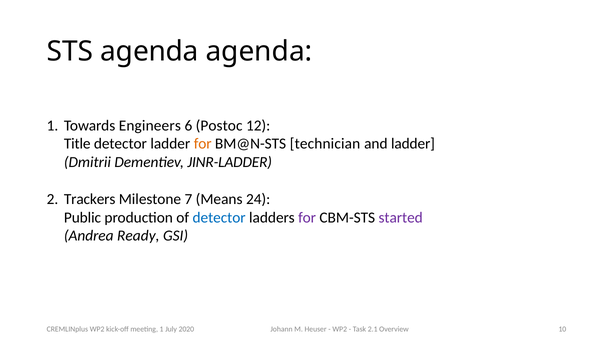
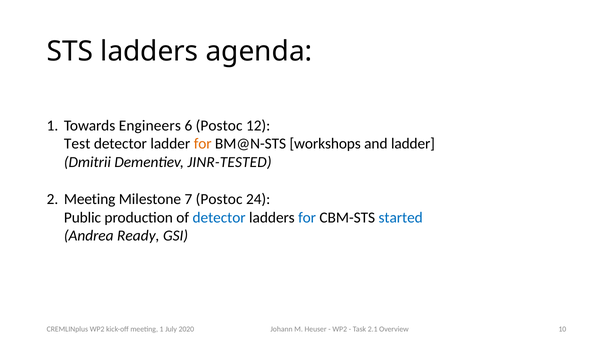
STS agenda: agenda -> ladders
Title: Title -> Test
technician: technician -> workshops
JINR-LADDER: JINR-LADDER -> JINR-TESTED
Trackers at (90, 199): Trackers -> Meeting
7 Means: Means -> Postoc
for at (307, 217) colour: purple -> blue
started colour: purple -> blue
